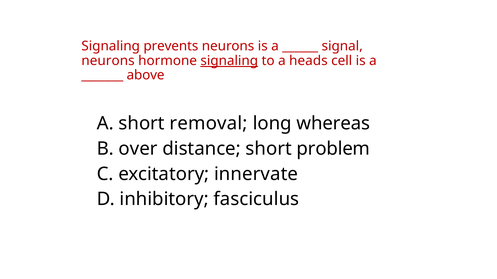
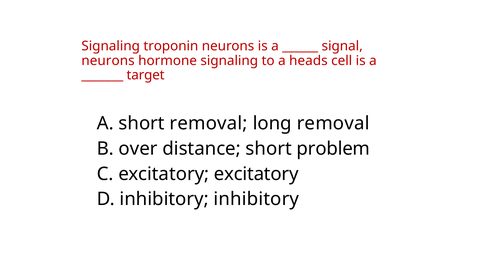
prevents: prevents -> troponin
signaling at (229, 61) underline: present -> none
above: above -> target
long whereas: whereas -> removal
excitatory innervate: innervate -> excitatory
inhibitory fasciculus: fasciculus -> inhibitory
